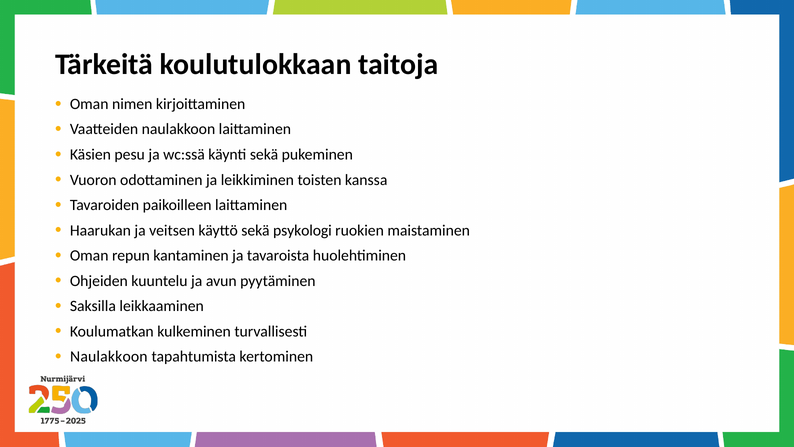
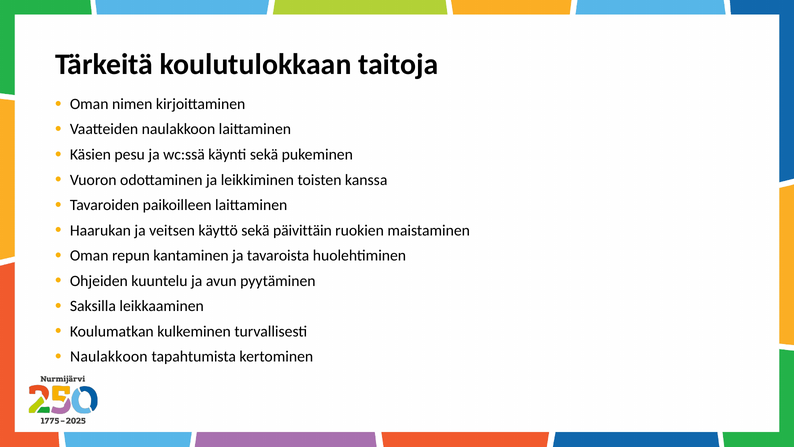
psykologi: psykologi -> päivittäin
